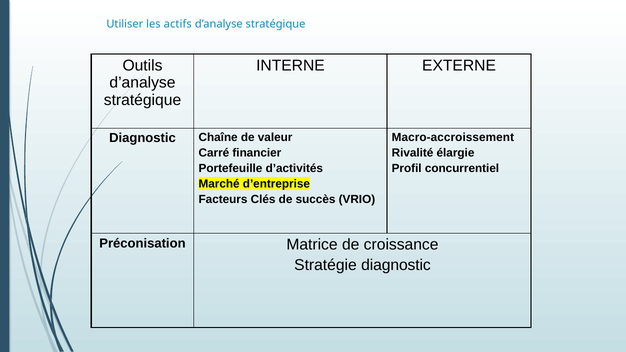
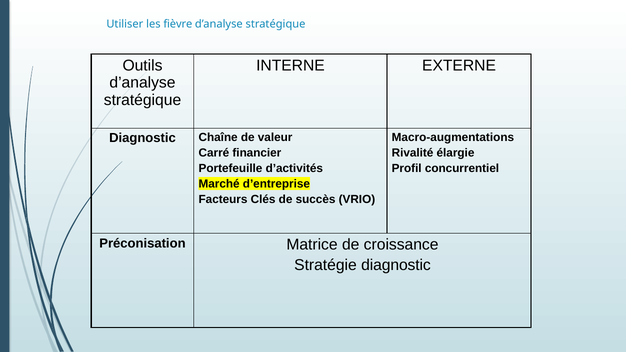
actifs: actifs -> fièvre
Macro-accroissement: Macro-accroissement -> Macro-augmentations
